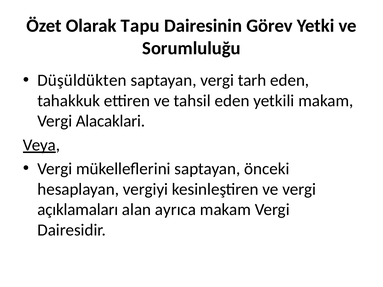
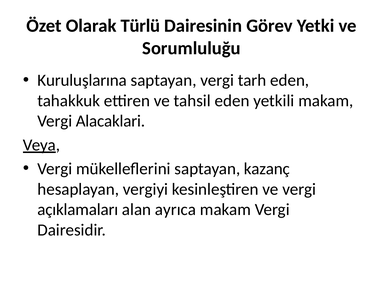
Tapu: Tapu -> Türlü
Düşüldükten: Düşüldükten -> Kuruluşlarına
önceki: önceki -> kazanç
